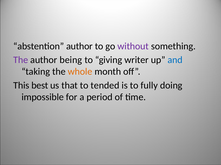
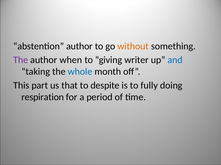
without colour: purple -> orange
being: being -> when
whole colour: orange -> blue
best: best -> part
tended: tended -> despite
impossible: impossible -> respiration
